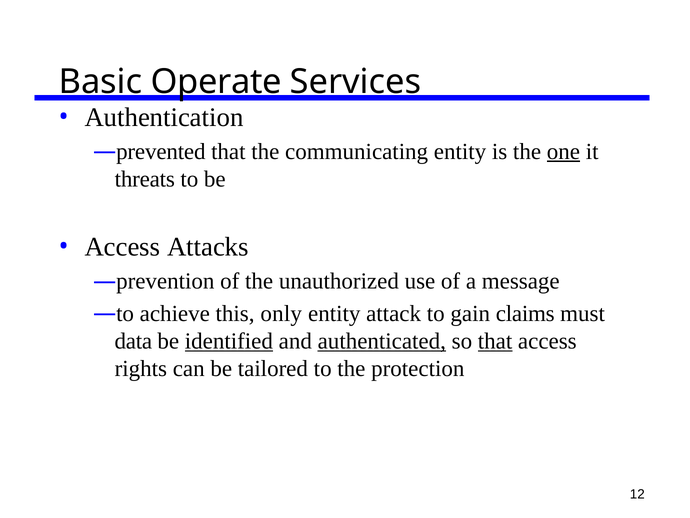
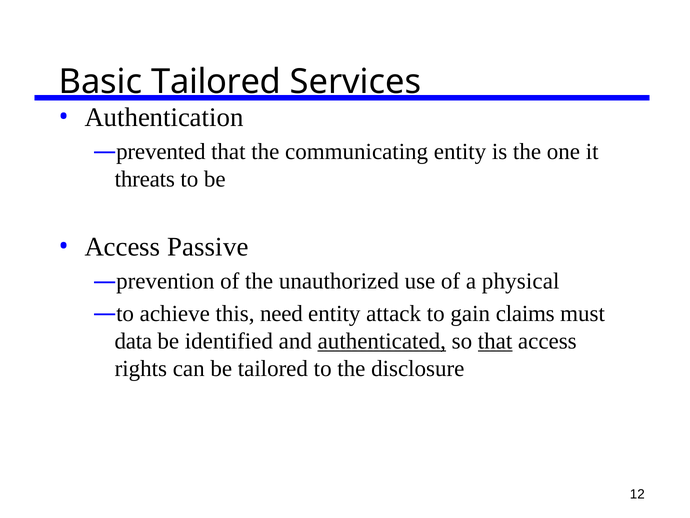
Basic Operate: Operate -> Tailored
one underline: present -> none
Attacks: Attacks -> Passive
message: message -> physical
only: only -> need
identified underline: present -> none
protection: protection -> disclosure
